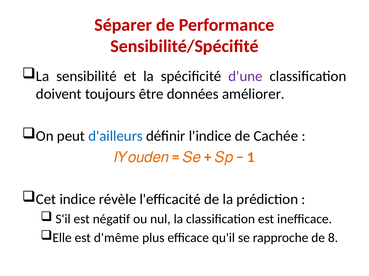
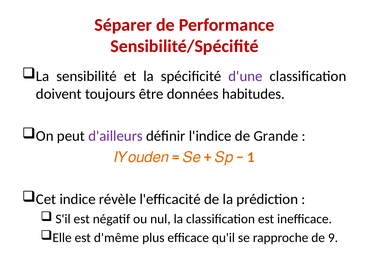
améliorer: améliorer -> habitudes
d'ailleurs colour: blue -> purple
Cachée: Cachée -> Grande
8: 8 -> 9
